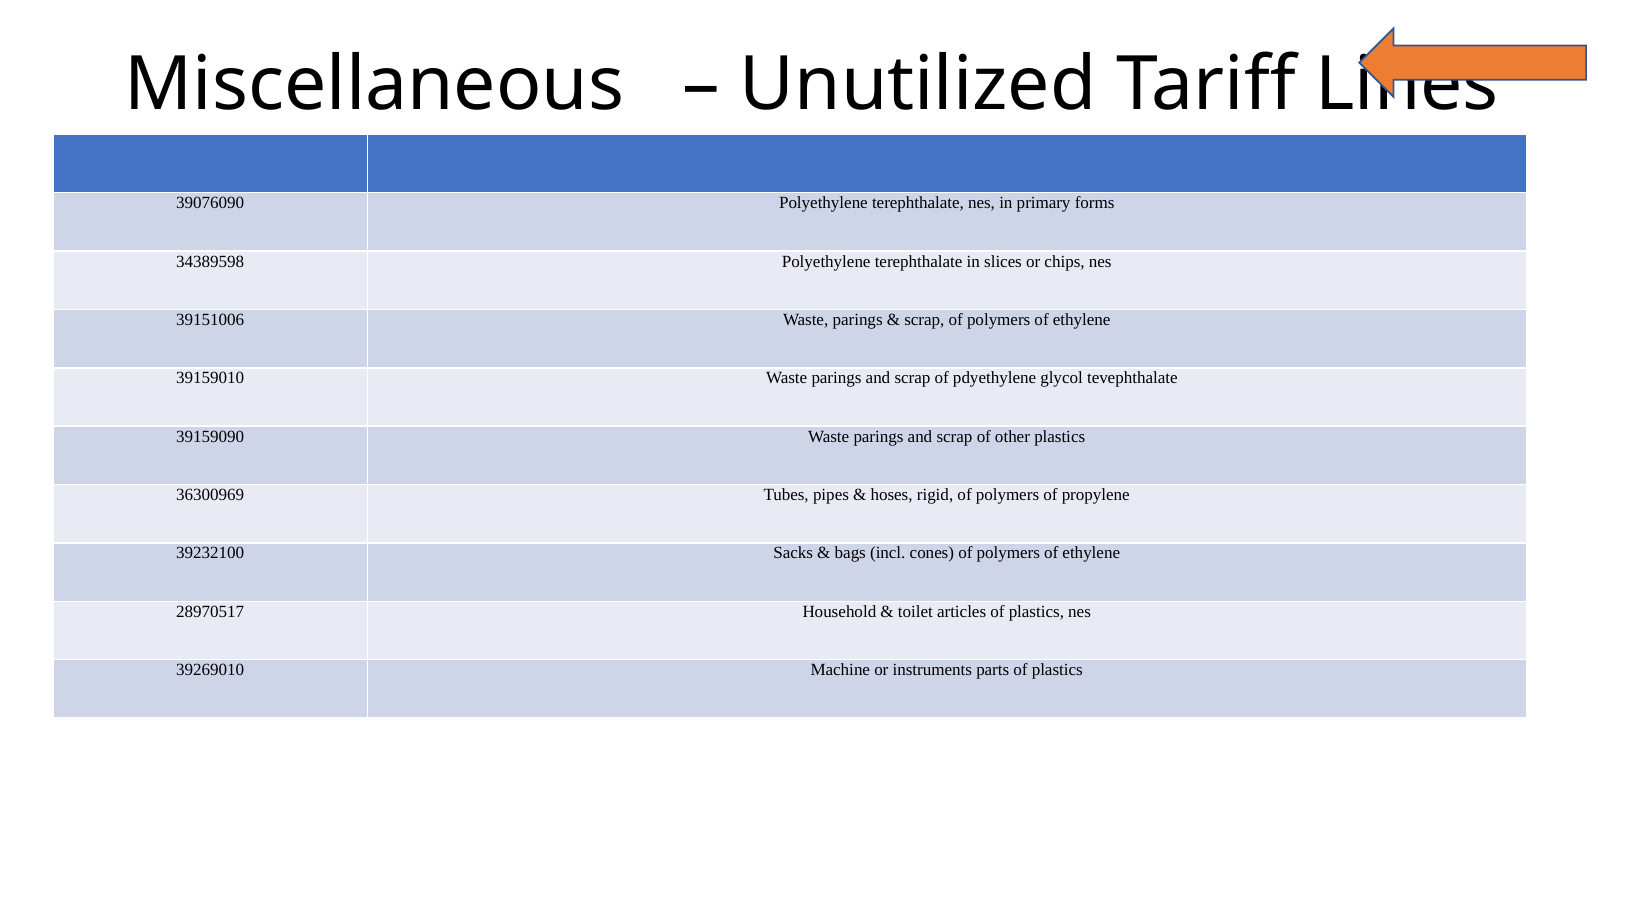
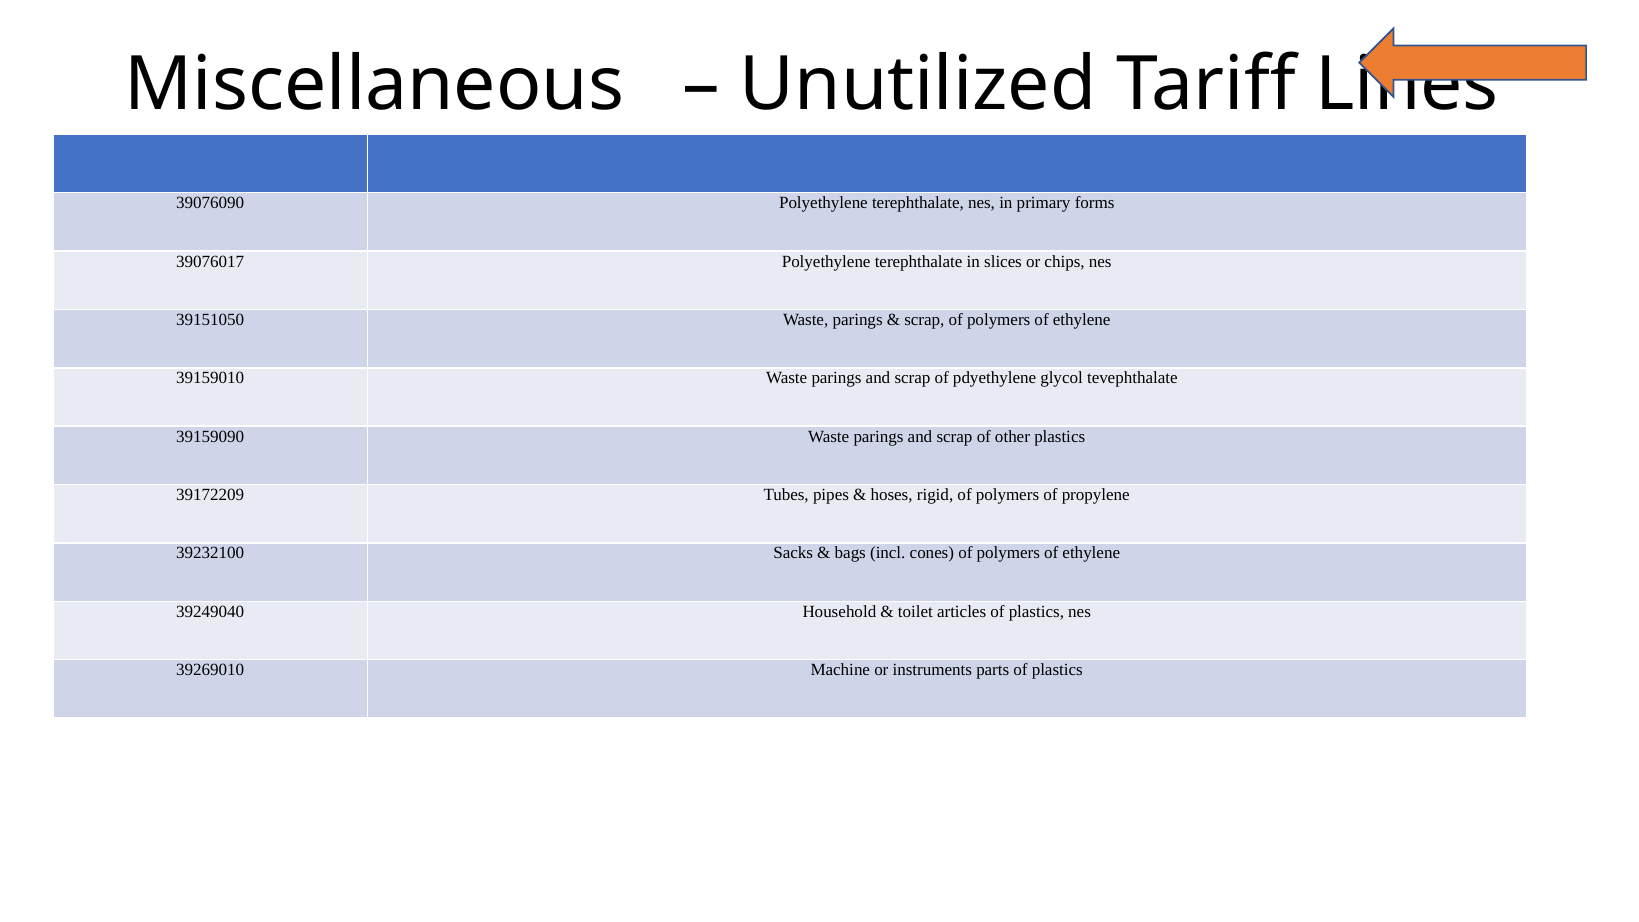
34389598: 34389598 -> 39076017
39151006: 39151006 -> 39151050
36300969: 36300969 -> 39172209
28970517: 28970517 -> 39249040
